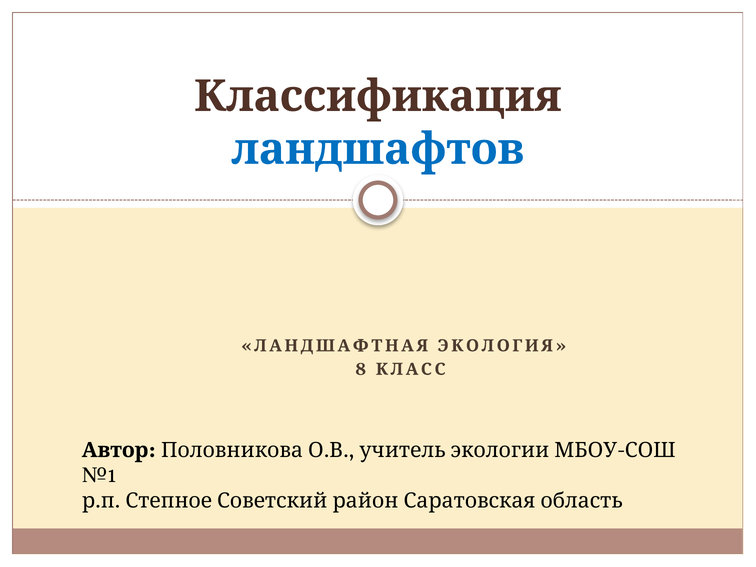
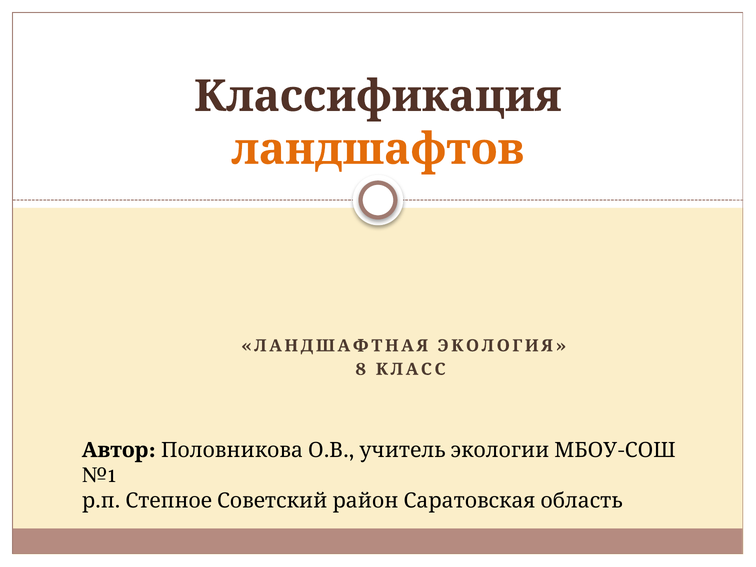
ландшафтов colour: blue -> orange
